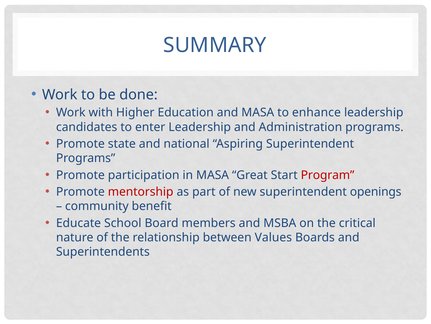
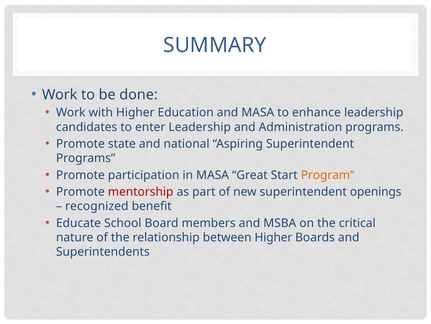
Program colour: red -> orange
community: community -> recognized
between Values: Values -> Higher
